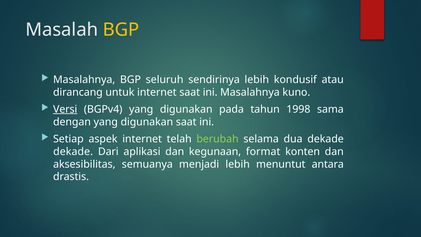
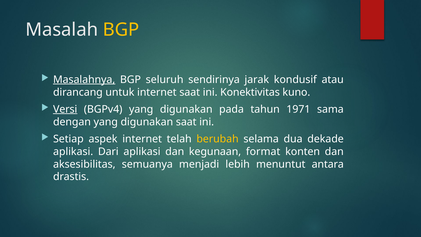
Masalahnya at (84, 80) underline: none -> present
sendirinya lebih: lebih -> jarak
ini Masalahnya: Masalahnya -> Konektivitas
1998: 1998 -> 1971
berubah colour: light green -> yellow
dekade at (73, 151): dekade -> aplikasi
